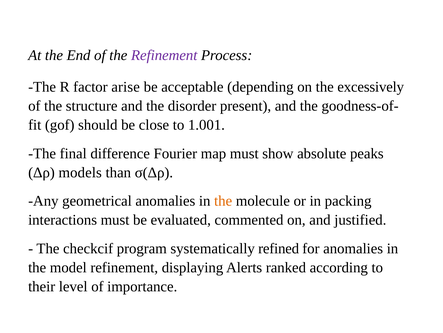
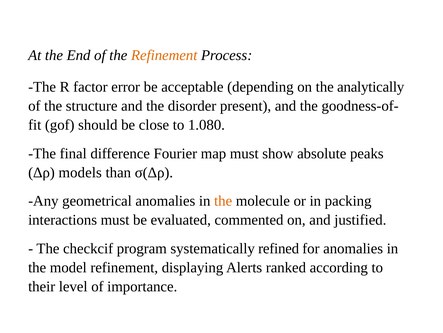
Refinement at (164, 55) colour: purple -> orange
arise: arise -> error
excessively: excessively -> analytically
1.001: 1.001 -> 1.080
